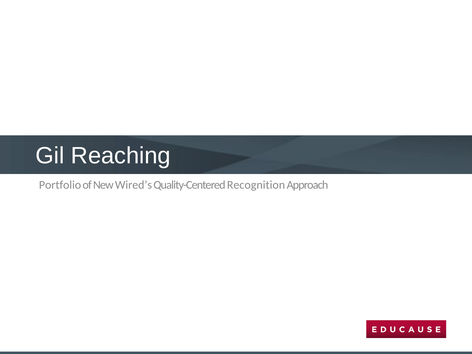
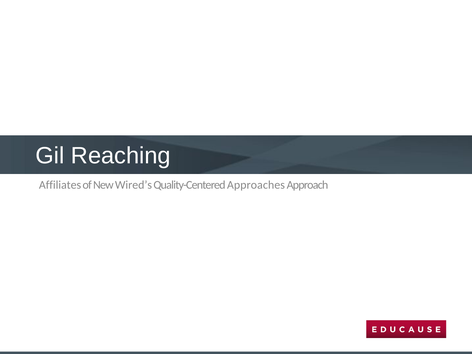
Portfolio: Portfolio -> Affiliates
Recognition: Recognition -> Approaches
